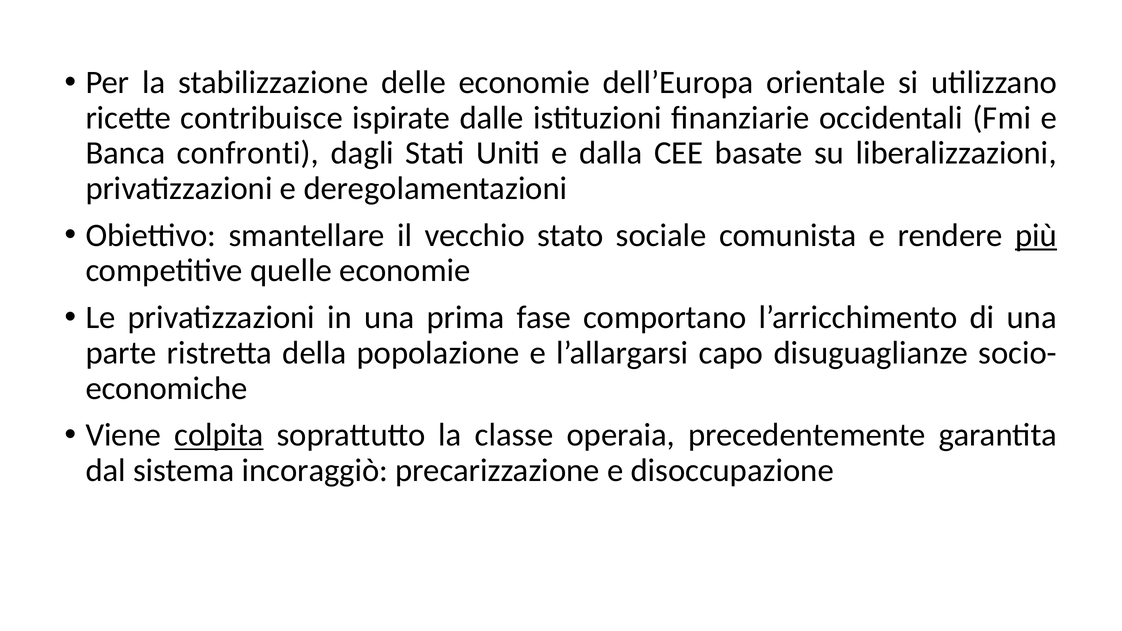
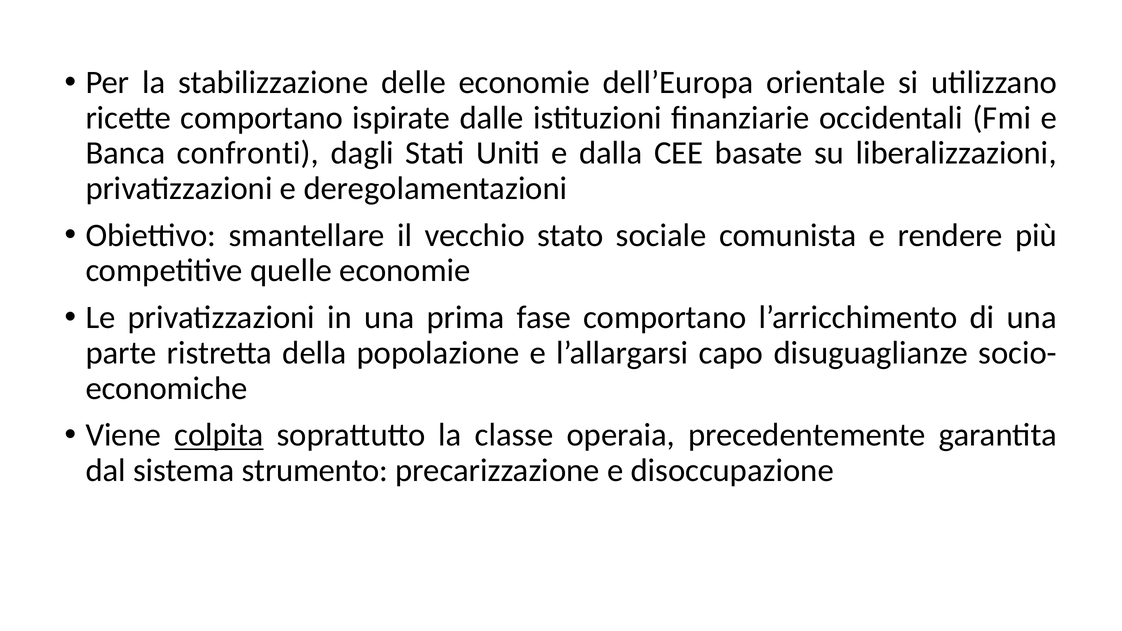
ricette contribuisce: contribuisce -> comportano
più underline: present -> none
incoraggiò: incoraggiò -> strumento
